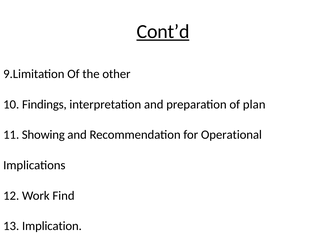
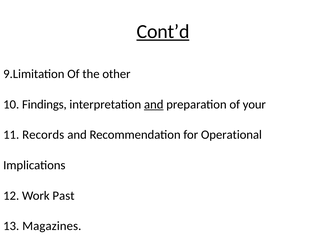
and at (154, 105) underline: none -> present
plan: plan -> your
Showing: Showing -> Records
Find: Find -> Past
Implication: Implication -> Magazines
